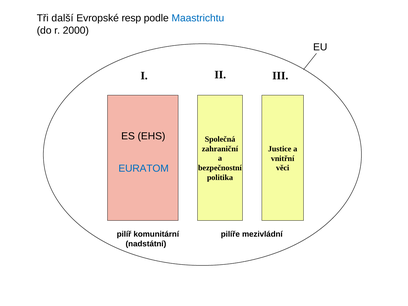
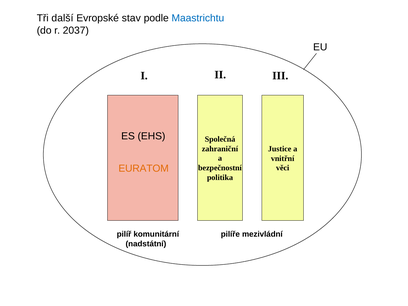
resp: resp -> stav
2000: 2000 -> 2037
EURATOM colour: blue -> orange
